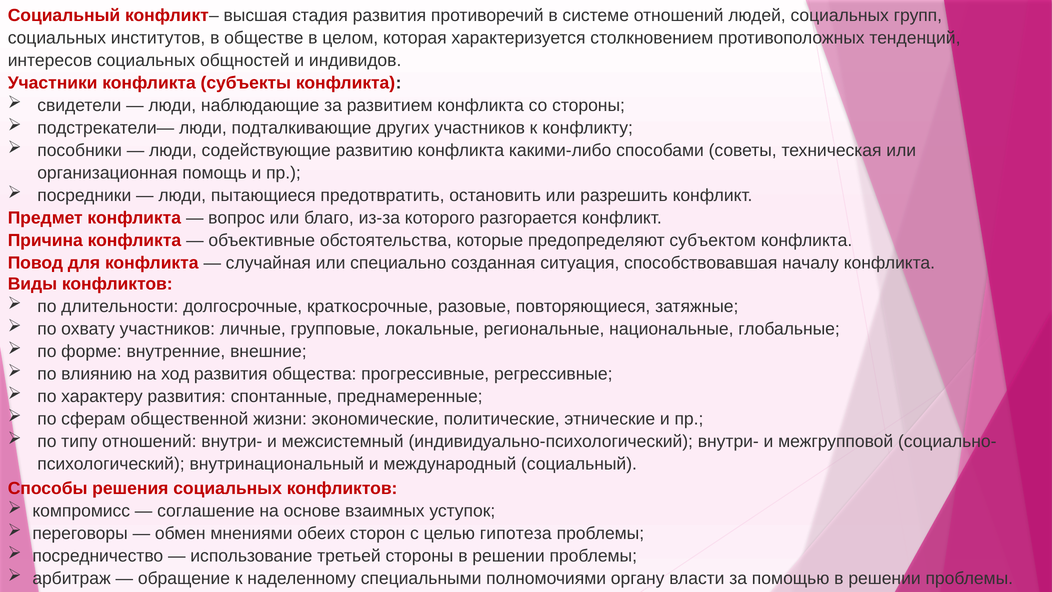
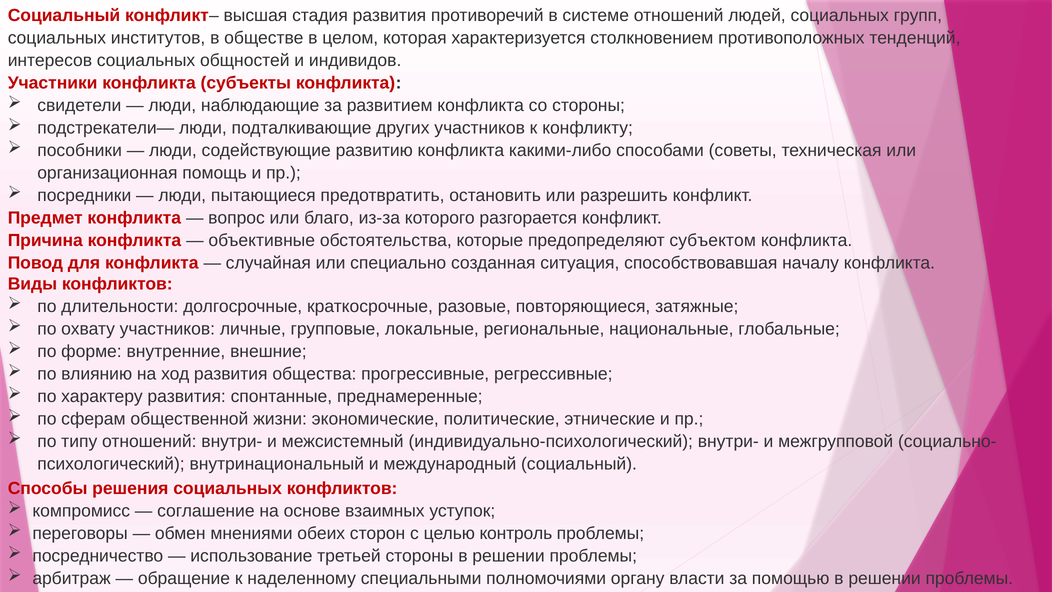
гипотеза: гипотеза -> контроль
